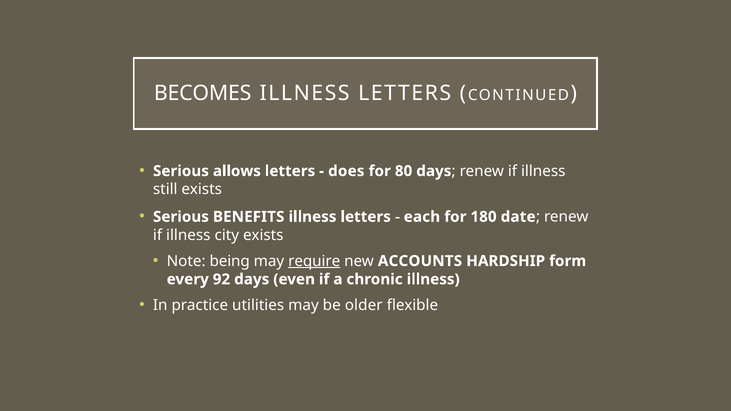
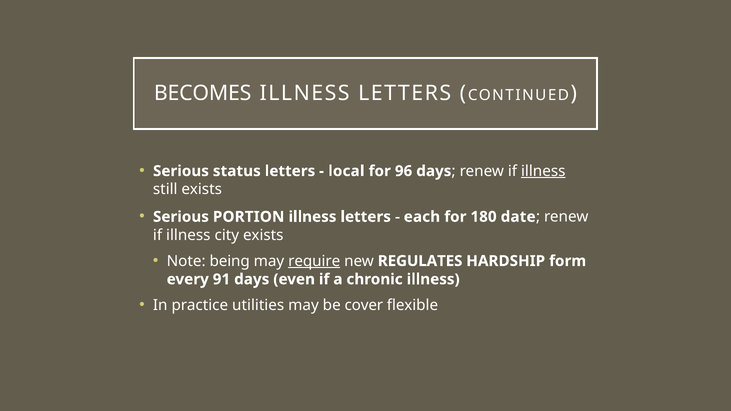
allows: allows -> status
does: does -> local
80: 80 -> 96
illness at (543, 171) underline: none -> present
BENEFITS: BENEFITS -> PORTION
ACCOUNTS: ACCOUNTS -> REGULATES
92: 92 -> 91
older: older -> cover
